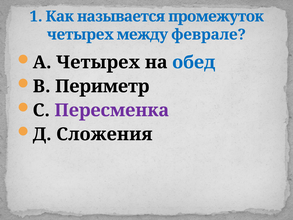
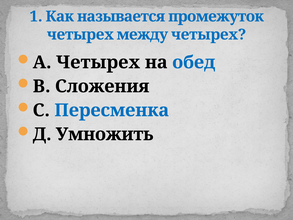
между феврале: феврале -> четырех
Периметр: Периметр -> Сложения
Пересменка colour: purple -> blue
Сложения: Сложения -> Умножить
